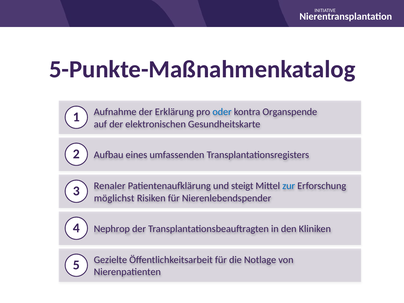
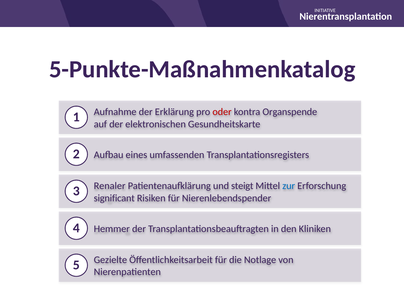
oder colour: blue -> red
möglichst: möglichst -> significant
Nephrop: Nephrop -> Hemmer
